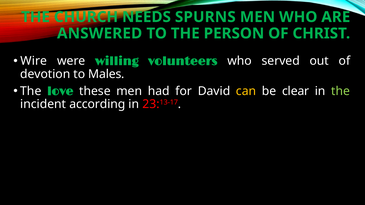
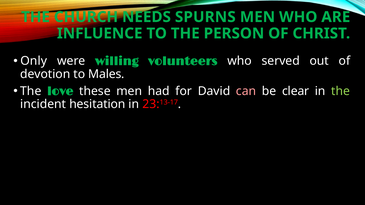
ANSWERED: ANSWERED -> INFLUENCE
Wire: Wire -> Only
can colour: yellow -> pink
according: according -> hesitation
